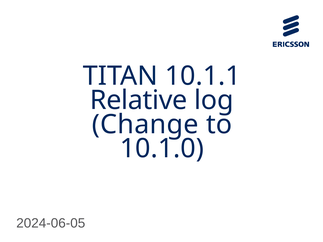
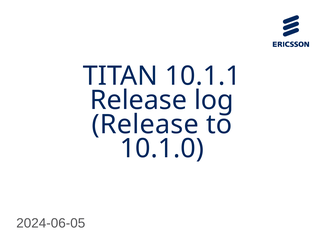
Relative at (139, 100): Relative -> Release
Change at (145, 125): Change -> Release
